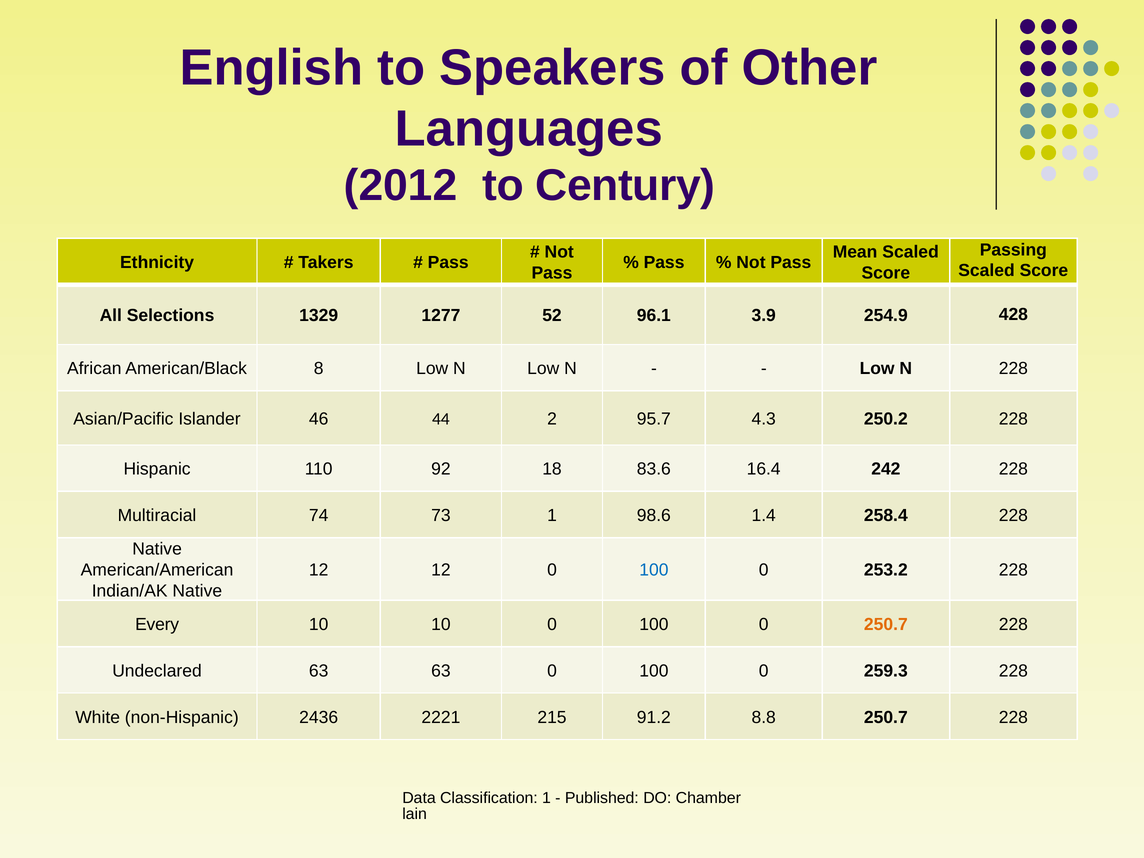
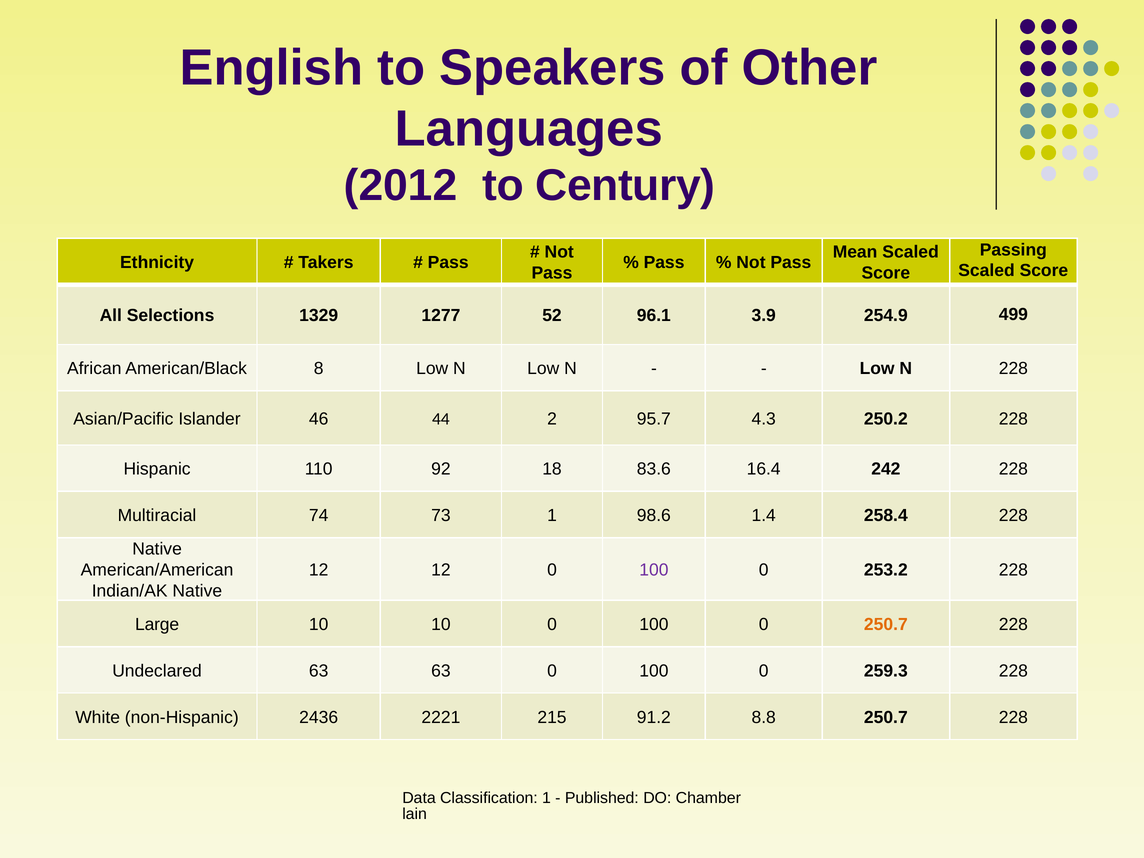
428: 428 -> 499
100 at (654, 570) colour: blue -> purple
Every: Every -> Large
